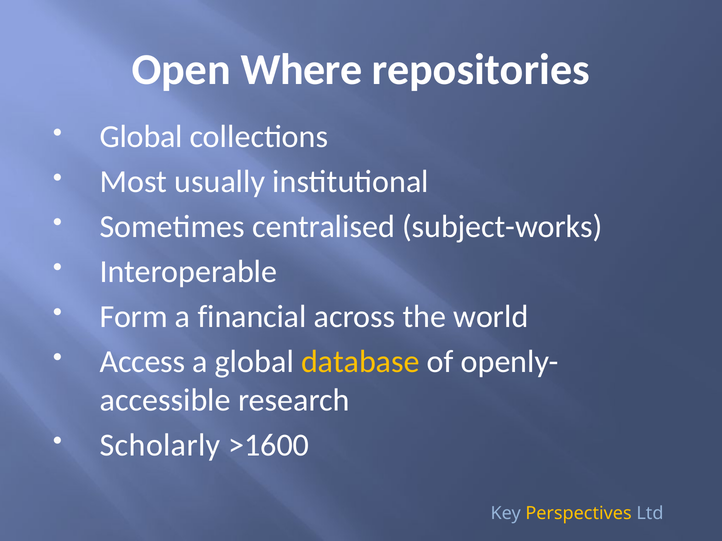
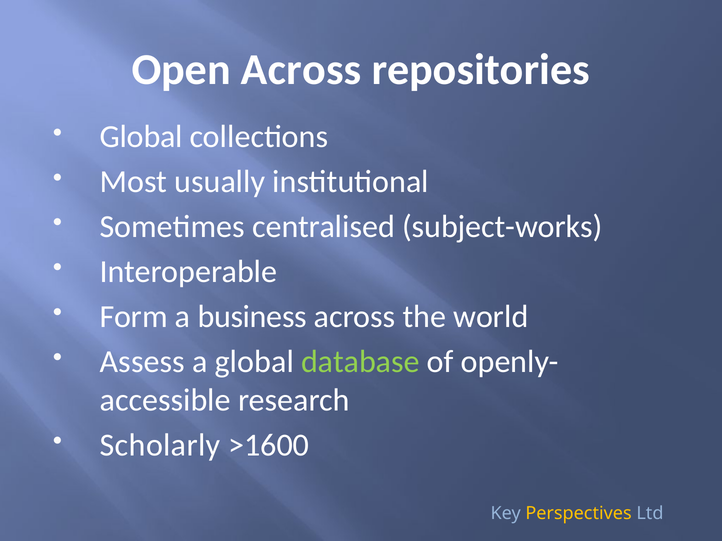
Open Where: Where -> Across
financial: financial -> business
Access: Access -> Assess
database colour: yellow -> light green
